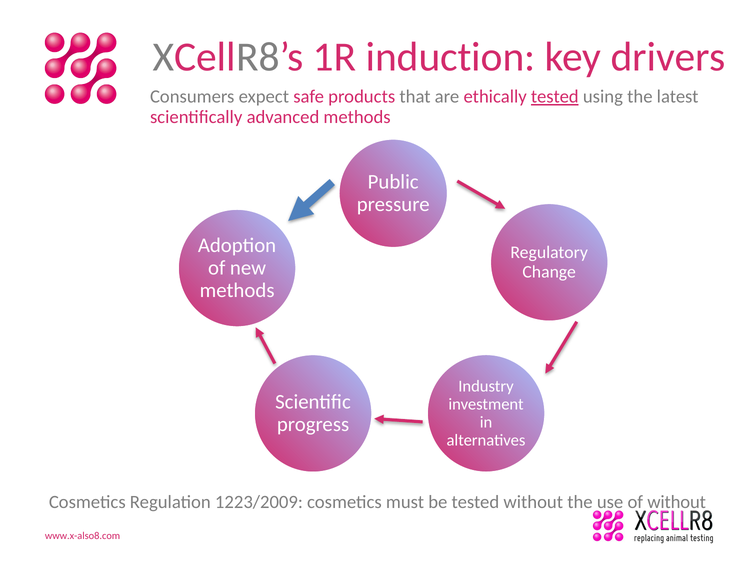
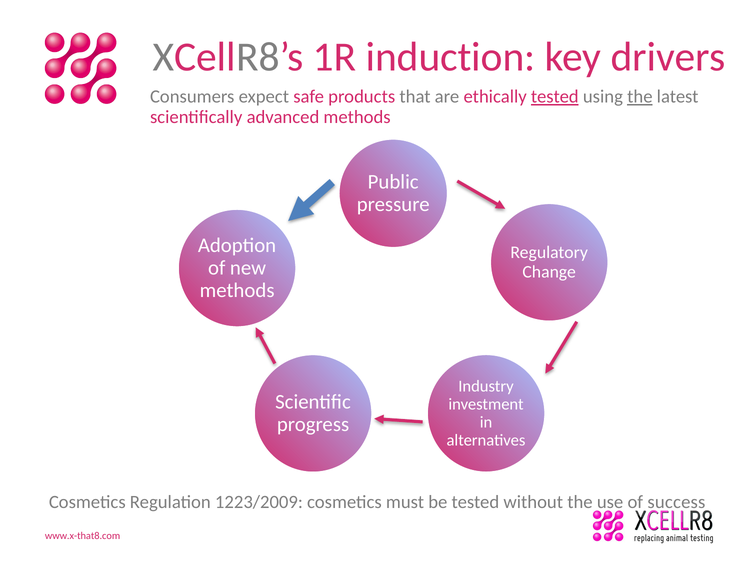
the at (640, 97) underline: none -> present
of without: without -> success
www.x-also8.com: www.x-also8.com -> www.x-that8.com
